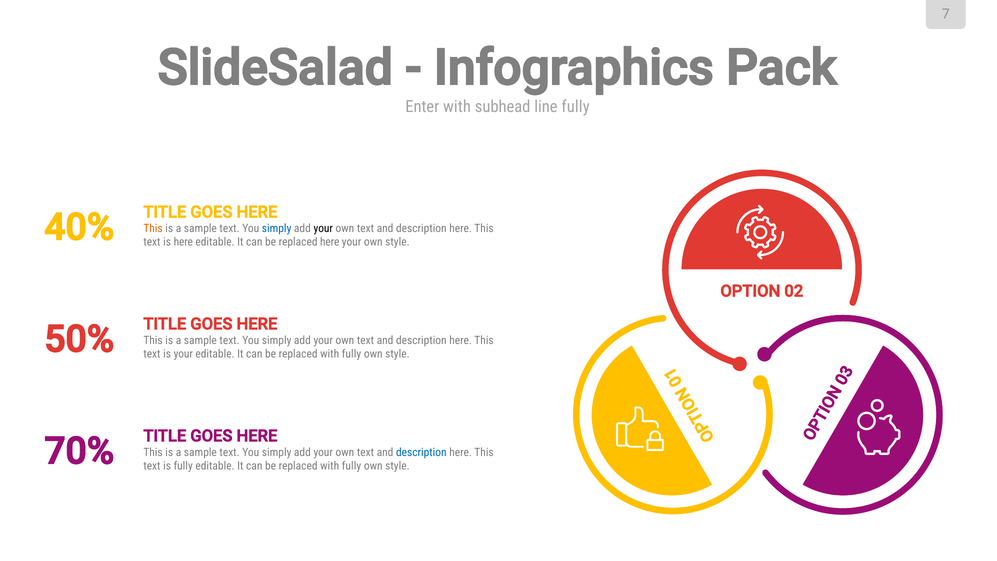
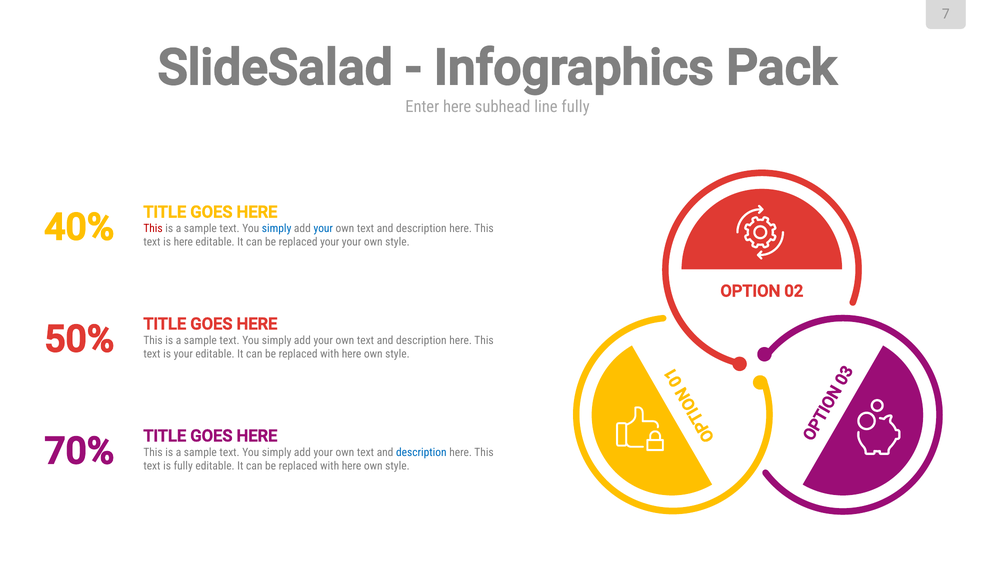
Enter with: with -> here
This at (153, 228) colour: orange -> red
your at (323, 228) colour: black -> blue
replaced here: here -> your
fully at (351, 354): fully -> here
fully at (351, 466): fully -> here
